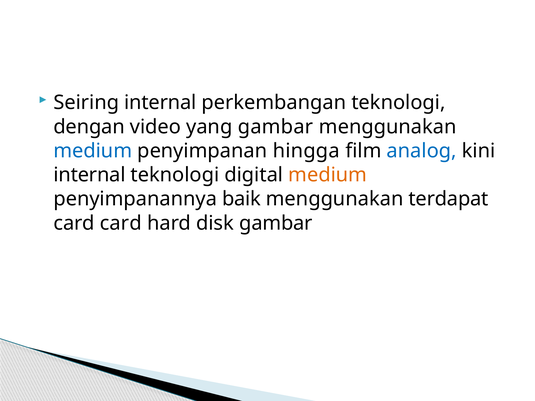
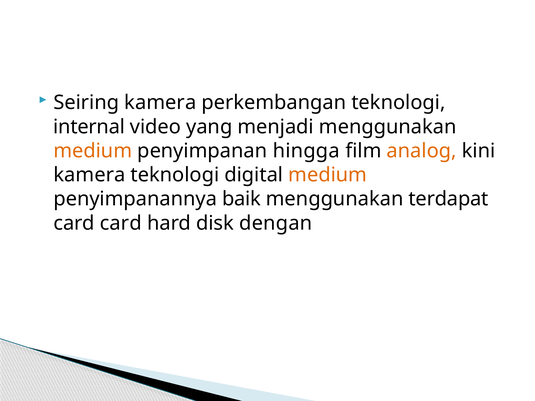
Seiring internal: internal -> kamera
dengan: dengan -> internal
yang gambar: gambar -> menjadi
medium at (93, 151) colour: blue -> orange
analog colour: blue -> orange
internal at (89, 175): internal -> kamera
disk gambar: gambar -> dengan
